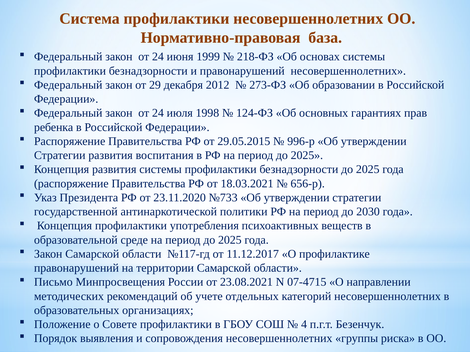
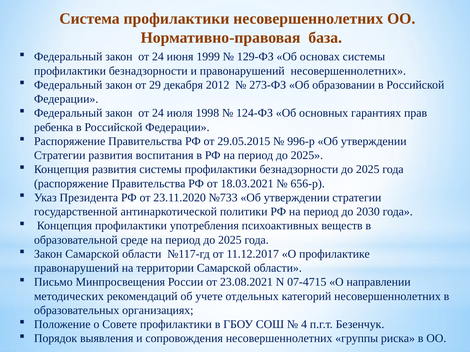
218-ФЗ: 218-ФЗ -> 129-ФЗ
